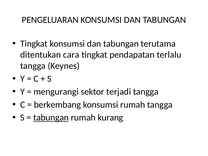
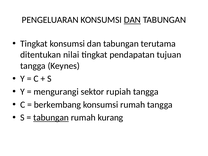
DAN at (132, 20) underline: none -> present
cara: cara -> nilai
terlalu: terlalu -> tujuan
terjadi: terjadi -> rupiah
